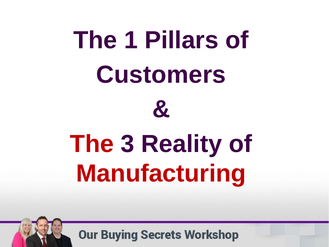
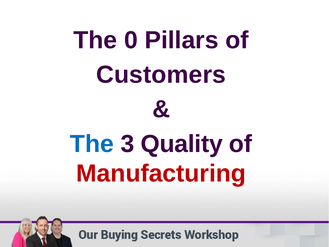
1: 1 -> 0
The at (92, 144) colour: red -> blue
Reality: Reality -> Quality
